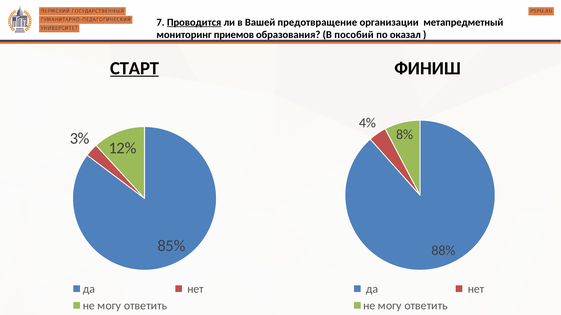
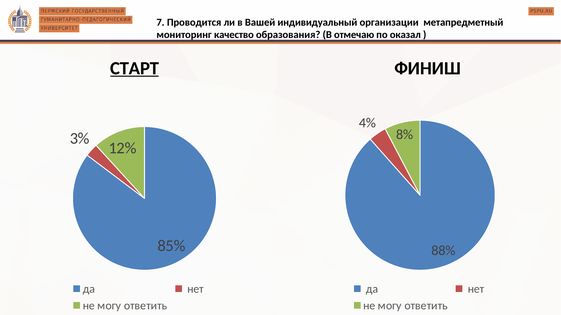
Проводится underline: present -> none
предотвращение: предотвращение -> индивидуальный
приемов: приемов -> качество
пособий: пособий -> отмечаю
